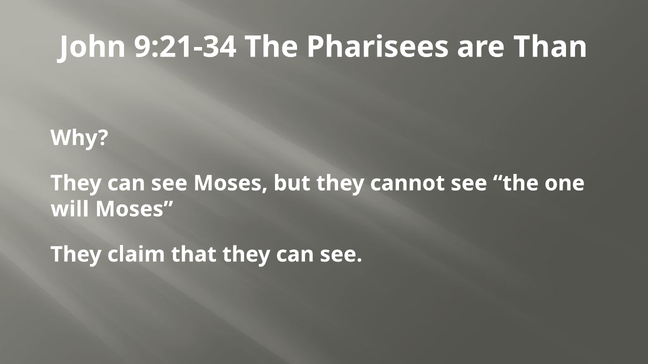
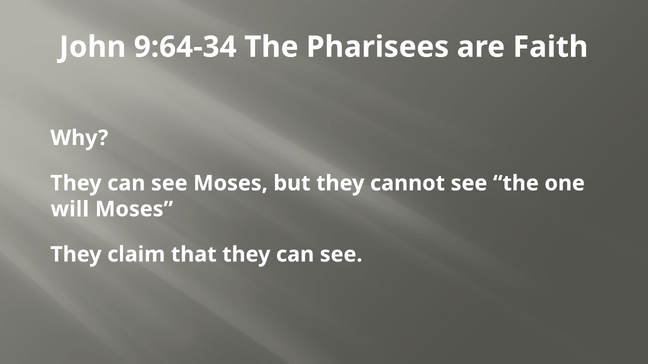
9:21-34: 9:21-34 -> 9:64-34
Than: Than -> Faith
